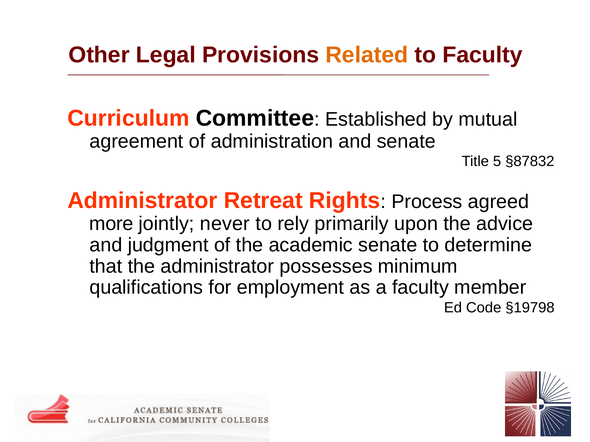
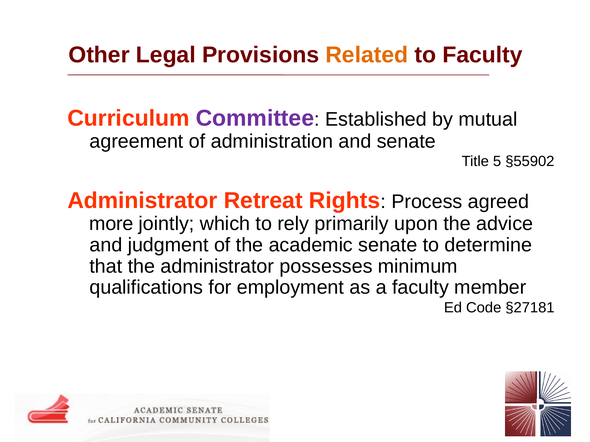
Committee colour: black -> purple
§87832: §87832 -> §55902
never: never -> which
§19798: §19798 -> §27181
